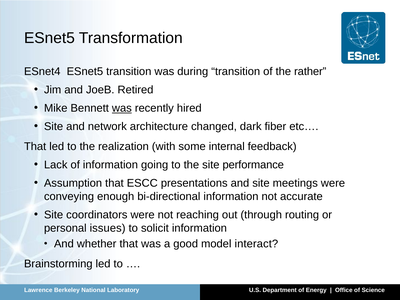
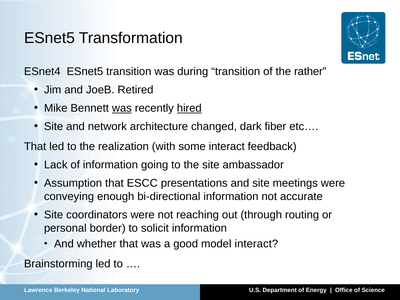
hired underline: none -> present
some internal: internal -> interact
performance: performance -> ambassador
issues: issues -> border
